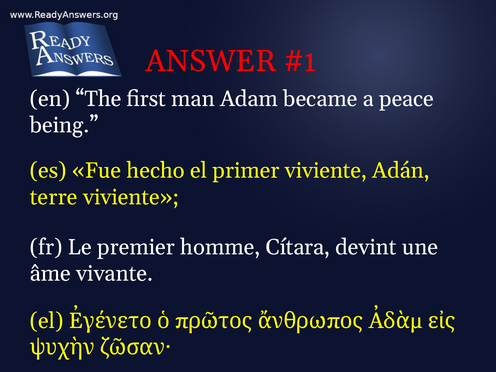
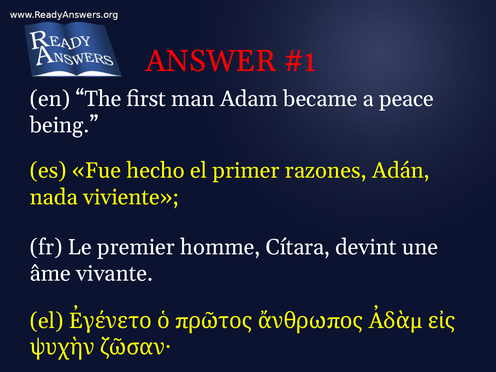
primer viviente: viviente -> razones
terre: terre -> nada
